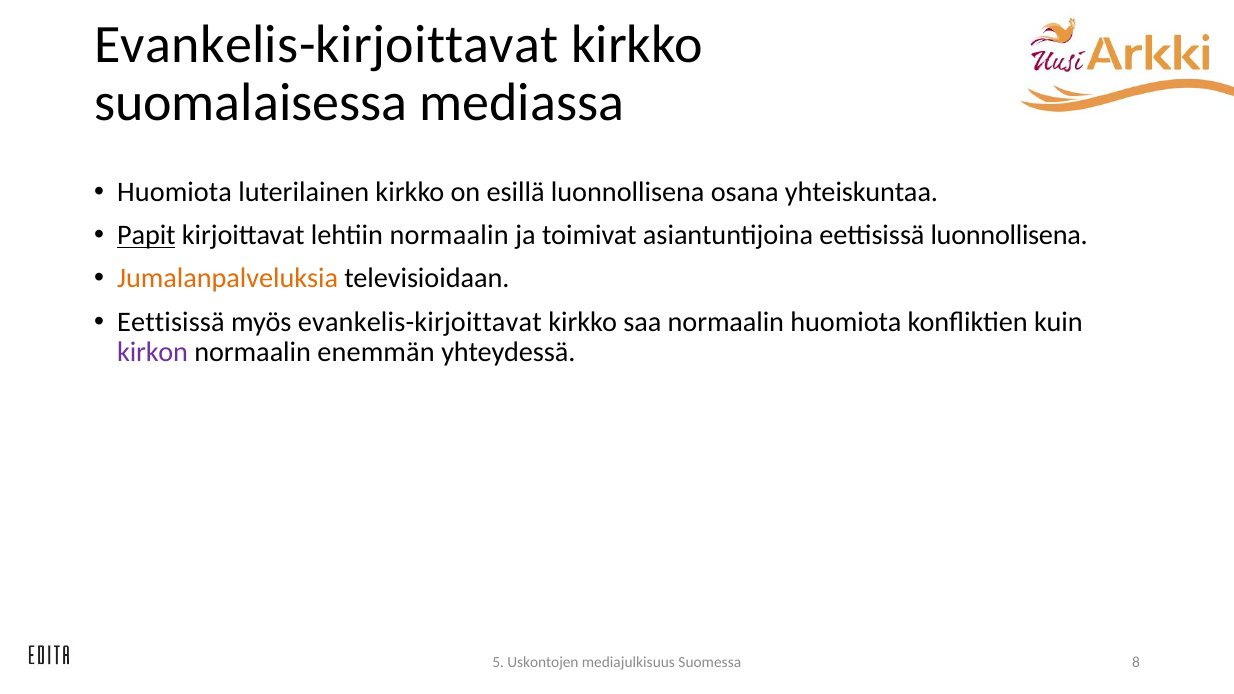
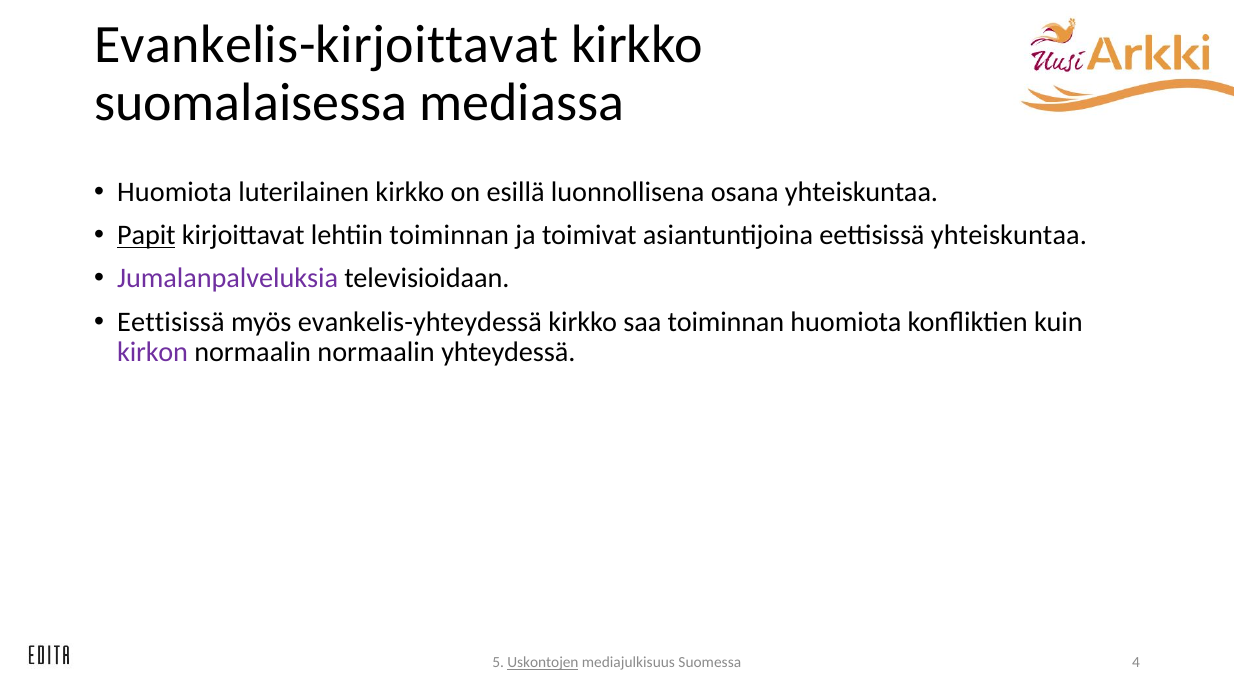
lehtiin normaalin: normaalin -> toiminnan
eettisissä luonnollisena: luonnollisena -> yhteiskuntaa
Jumalanpalveluksia colour: orange -> purple
myös evankelis-kirjoittavat: evankelis-kirjoittavat -> evankelis-yhteydessä
saa normaalin: normaalin -> toiminnan
normaalin enemmän: enemmän -> normaalin
Uskontojen underline: none -> present
8: 8 -> 4
